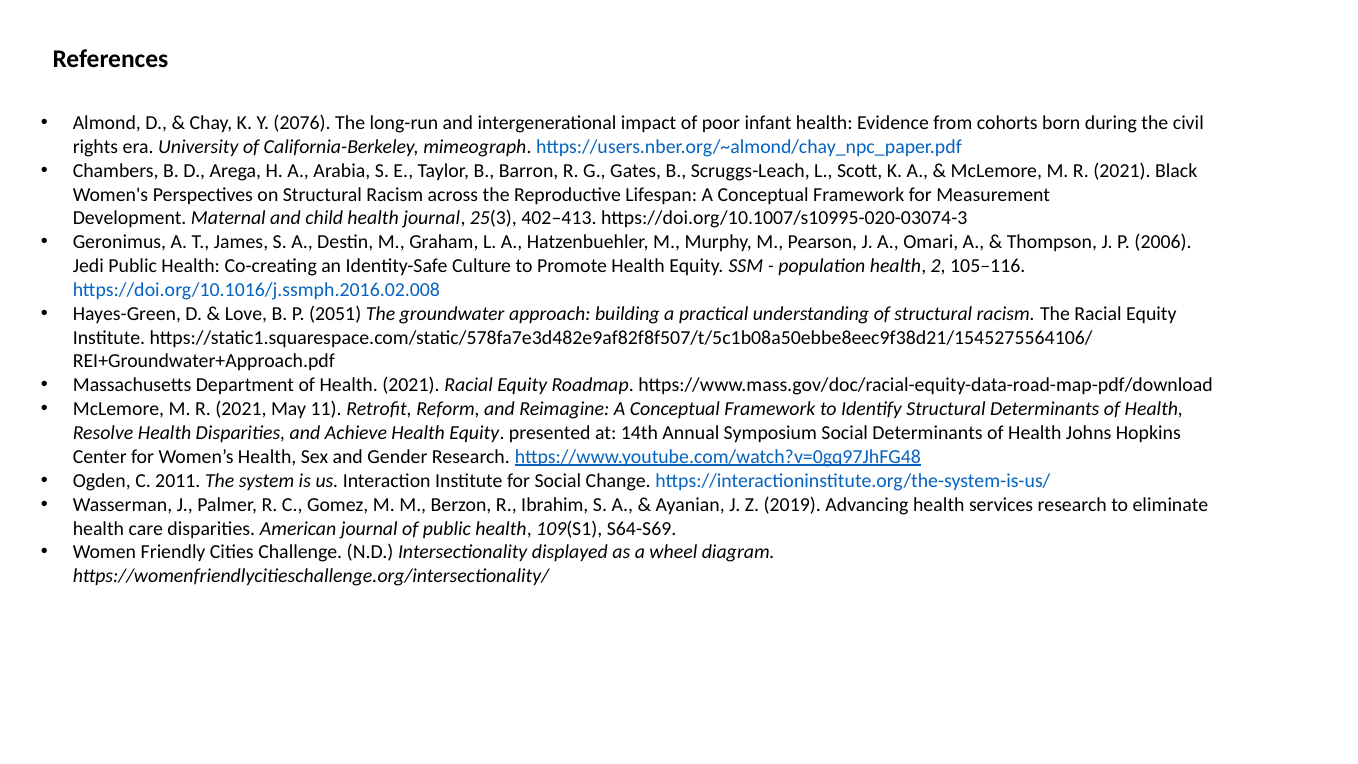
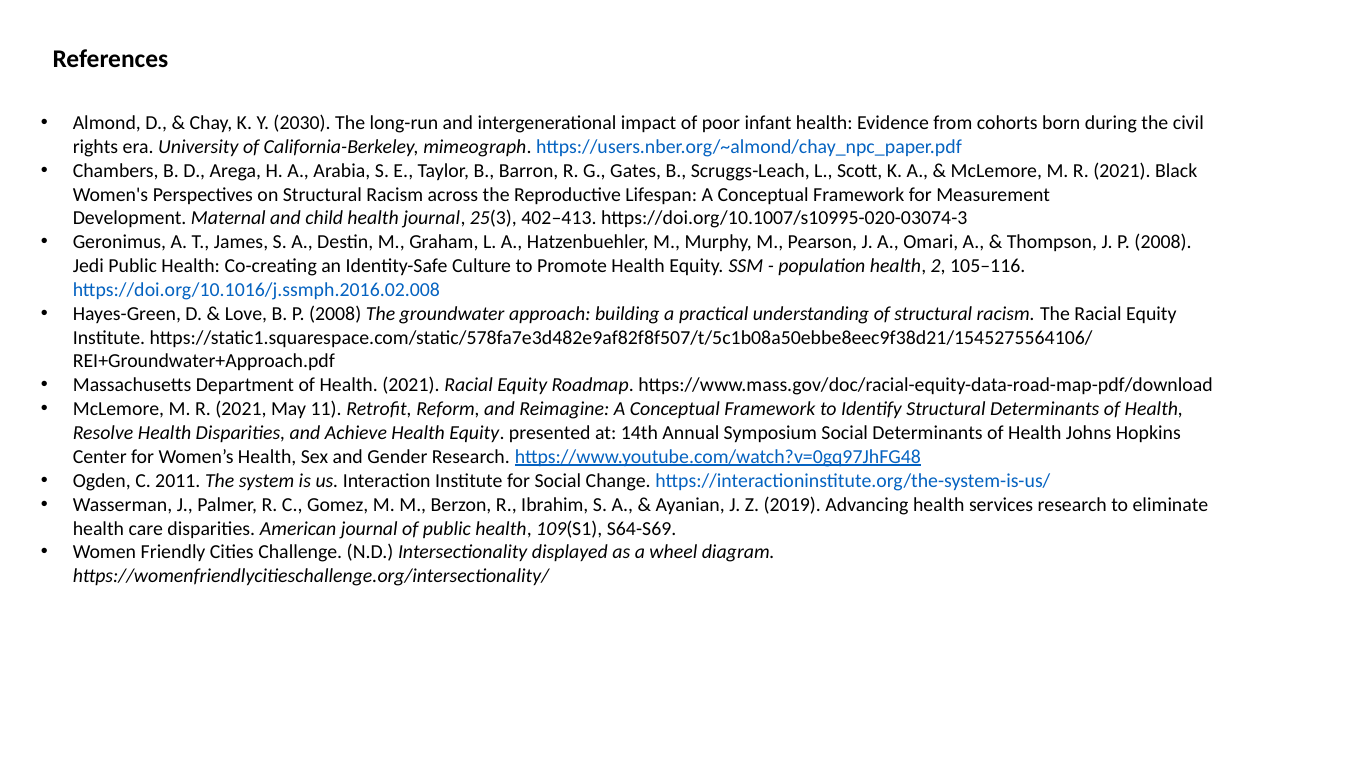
2076: 2076 -> 2030
J P 2006: 2006 -> 2008
B P 2051: 2051 -> 2008
